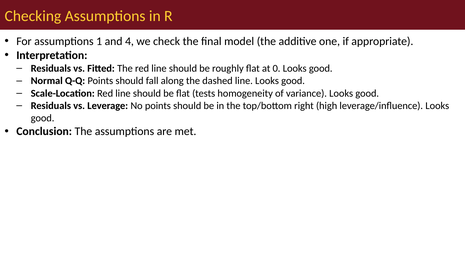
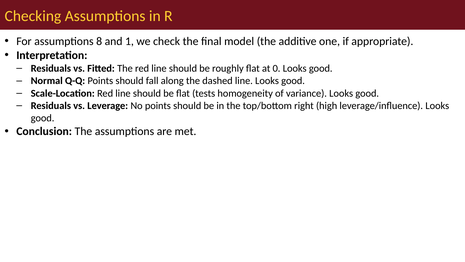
1: 1 -> 8
4: 4 -> 1
